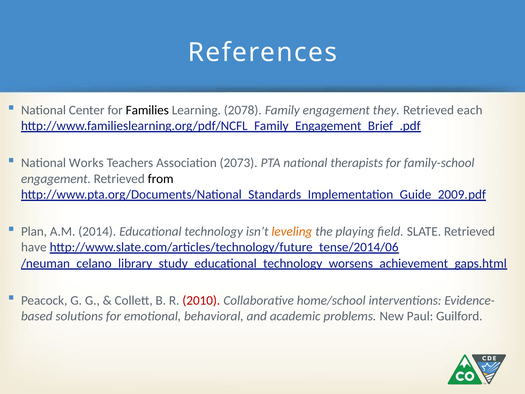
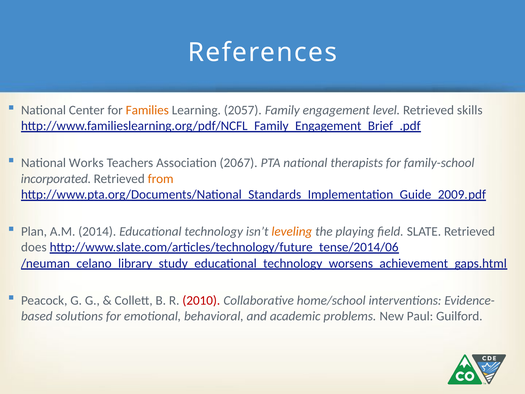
Families colour: black -> orange
2078: 2078 -> 2057
they: they -> level
each: each -> skills
2073: 2073 -> 2067
engagement at (56, 179): engagement -> incorporated
from at (161, 179) colour: black -> orange
have: have -> does
